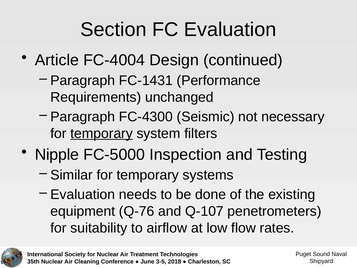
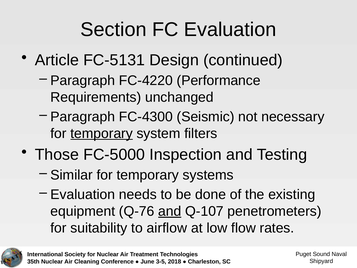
FC-4004: FC-4004 -> FC-5131
FC-1431: FC-1431 -> FC-4220
Nipple: Nipple -> Those
and at (170, 211) underline: none -> present
